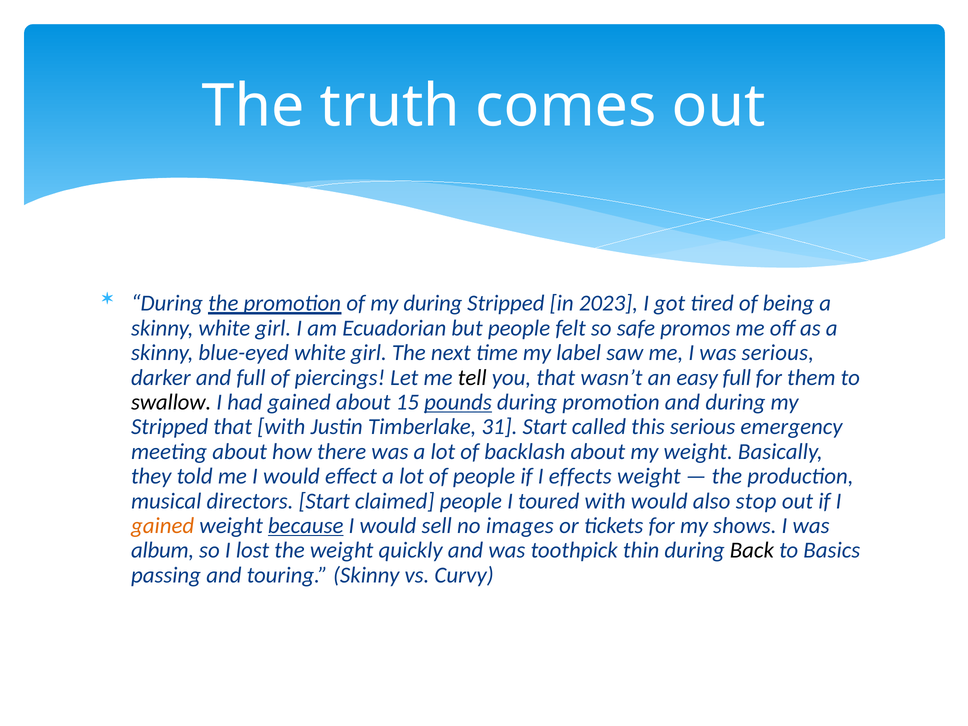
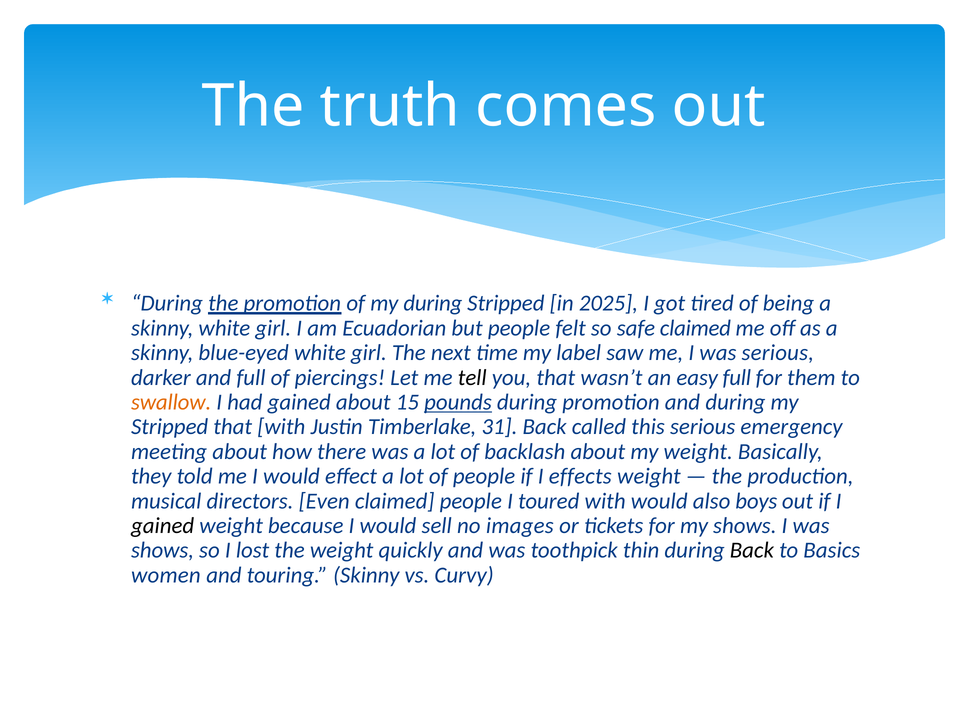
2023: 2023 -> 2025
safe promos: promos -> claimed
swallow colour: black -> orange
31 Start: Start -> Back
directors Start: Start -> Even
stop: stop -> boys
gained at (163, 526) colour: orange -> black
because underline: present -> none
album at (163, 550): album -> shows
passing: passing -> women
